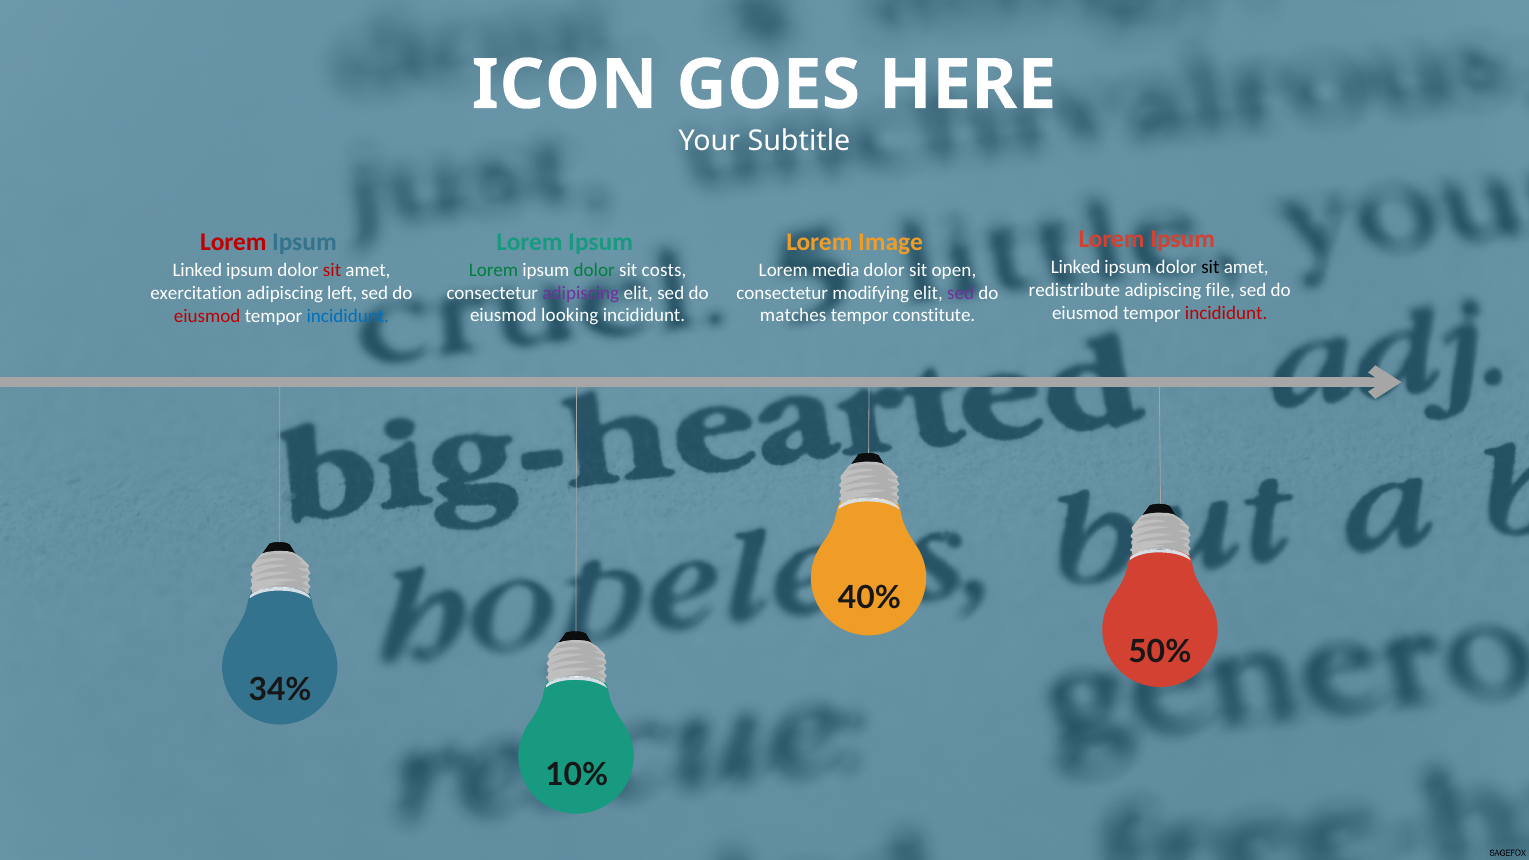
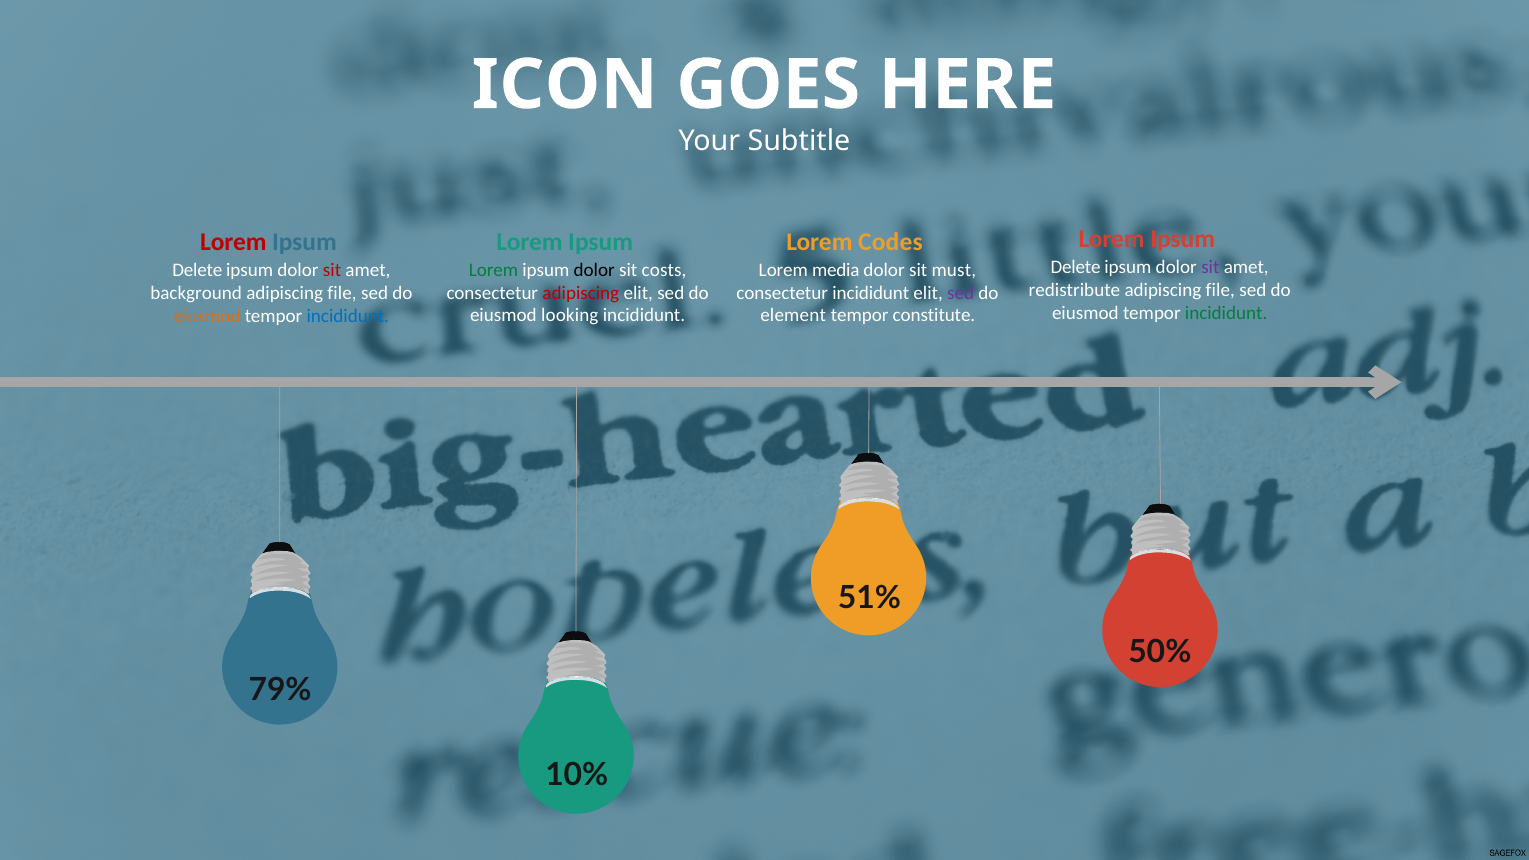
Image: Image -> Codes
Linked at (1076, 267): Linked -> Delete
sit at (1210, 267) colour: black -> purple
dolor at (594, 270) colour: green -> black
open: open -> must
Linked at (197, 270): Linked -> Delete
adipiscing at (581, 293) colour: purple -> red
consectetur modifying: modifying -> incididunt
exercitation: exercitation -> background
left at (342, 293): left -> file
incididunt at (1226, 313) colour: red -> green
matches: matches -> element
eiusmod at (207, 316) colour: red -> orange
40%: 40% -> 51%
34%: 34% -> 79%
